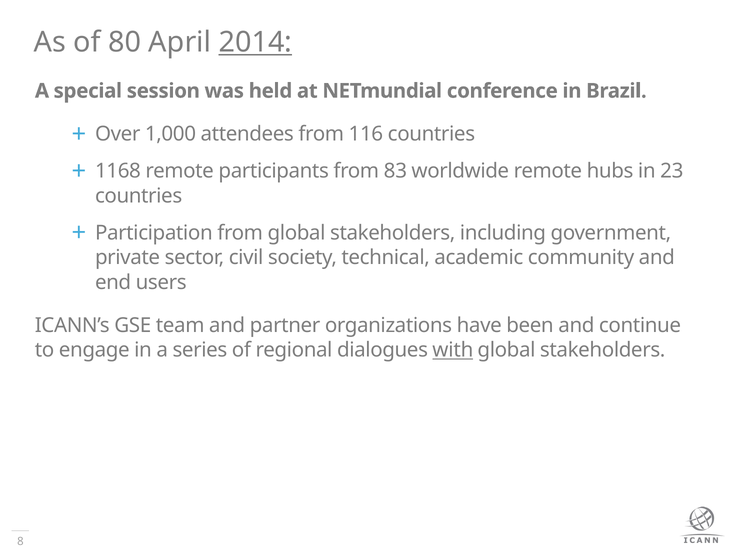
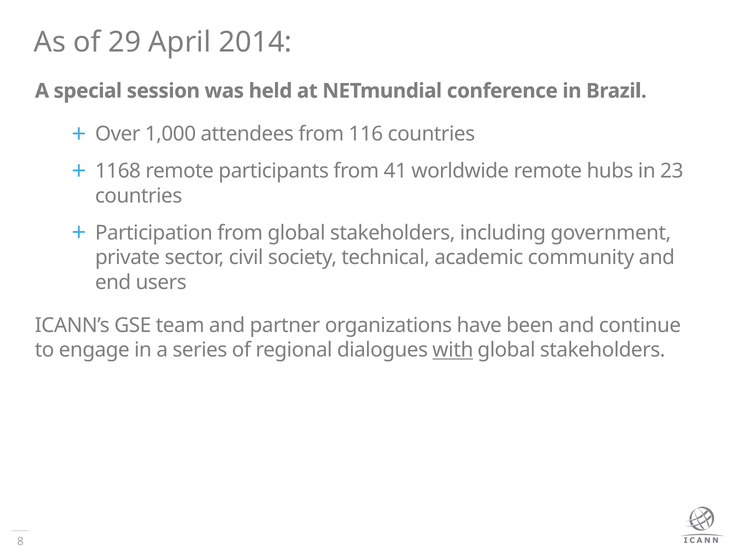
80: 80 -> 29
2014 underline: present -> none
83: 83 -> 41
